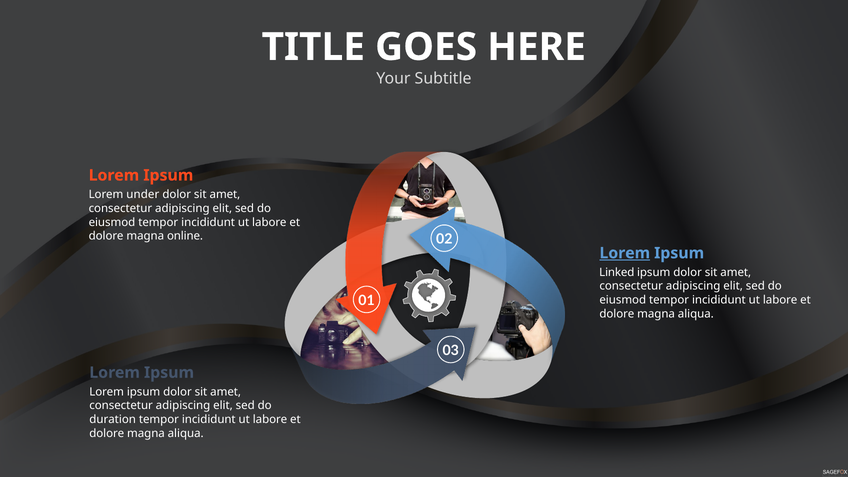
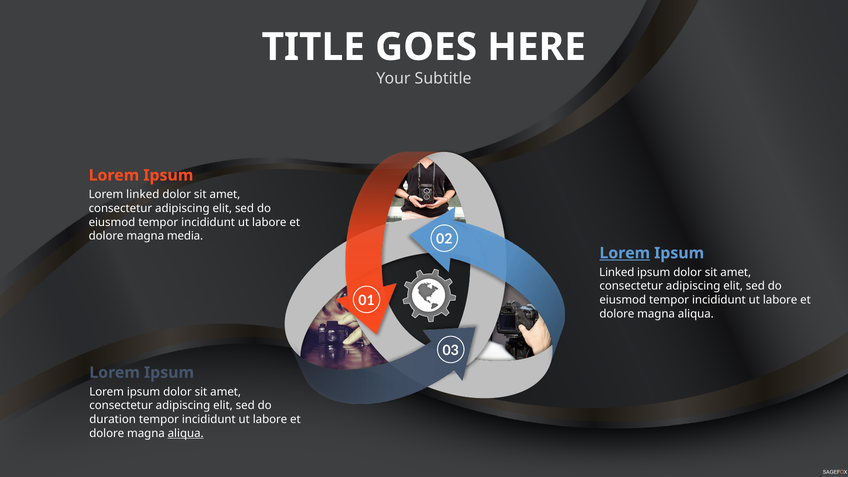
Lorem under: under -> linked
online: online -> media
aliqua at (186, 433) underline: none -> present
